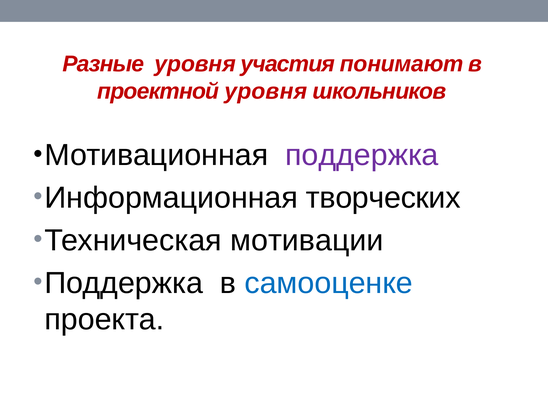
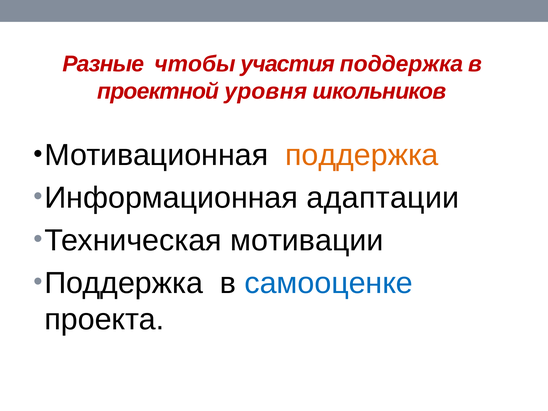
Разные уровня: уровня -> чтобы
участия понимают: понимают -> поддержка
поддержка at (362, 155) colour: purple -> orange
творческих: творческих -> адаптации
